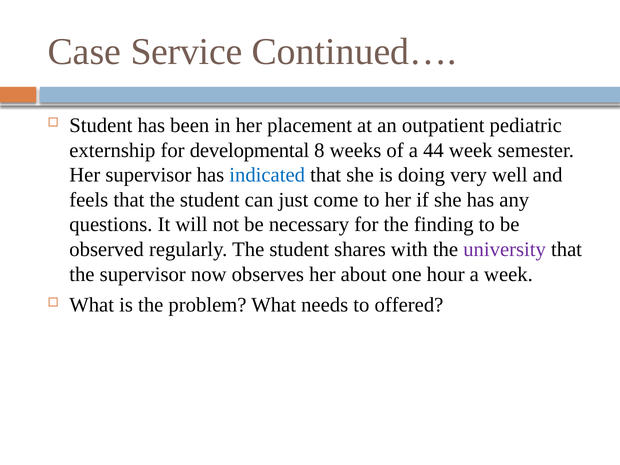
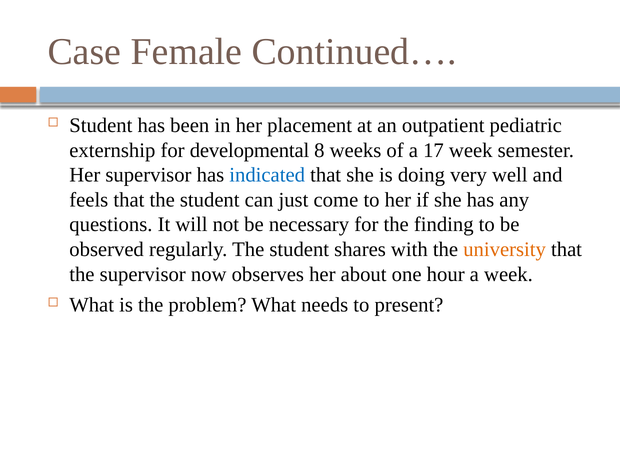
Service: Service -> Female
44: 44 -> 17
university colour: purple -> orange
offered: offered -> present
